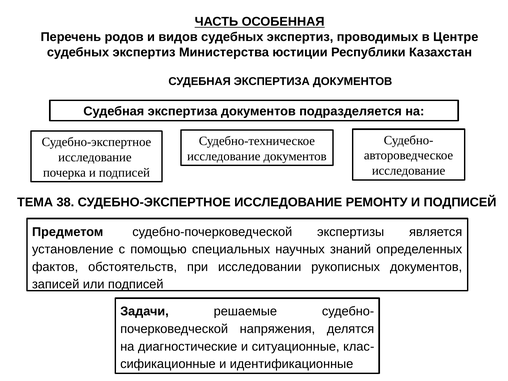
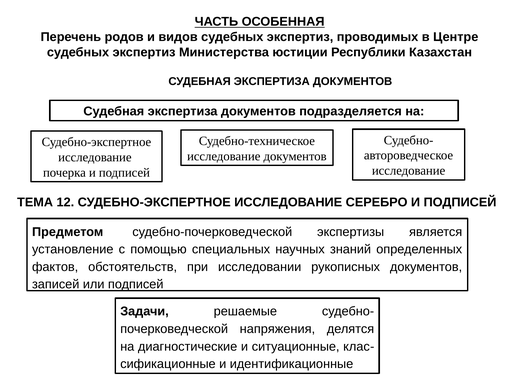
38: 38 -> 12
РЕМОНТУ: РЕМОНТУ -> СЕРЕБРО
